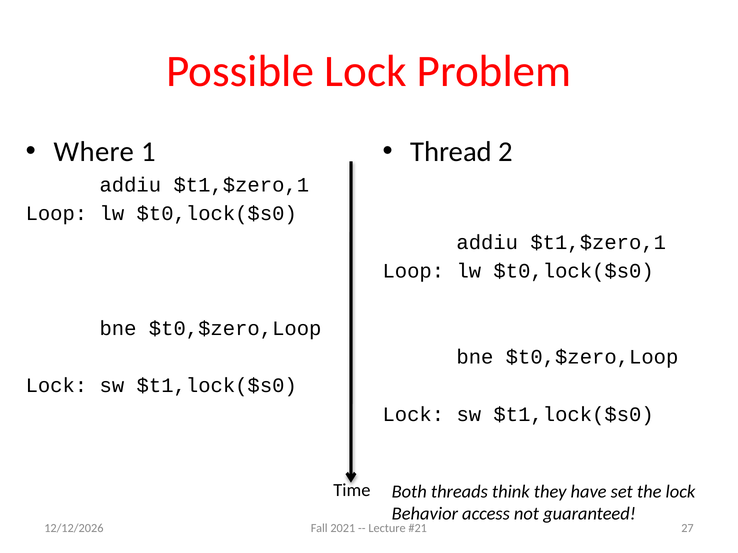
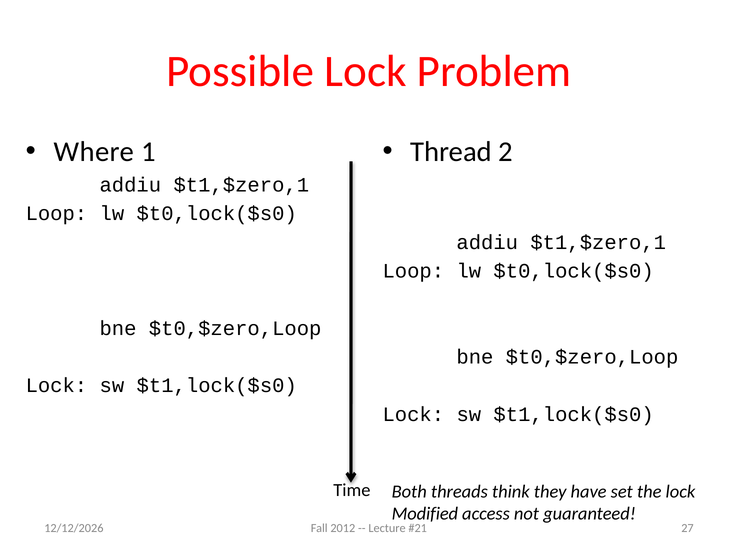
Behavior: Behavior -> Modified
2021: 2021 -> 2012
